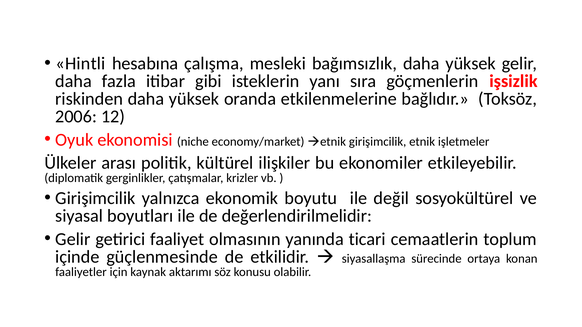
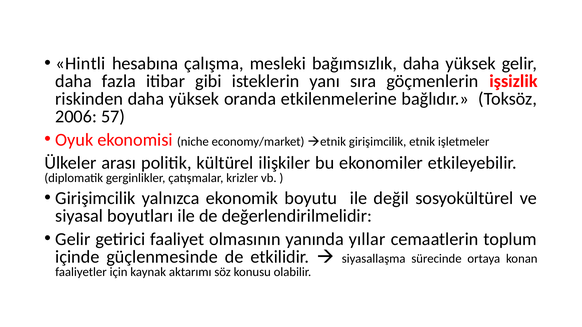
12: 12 -> 57
ticari: ticari -> yıllar
